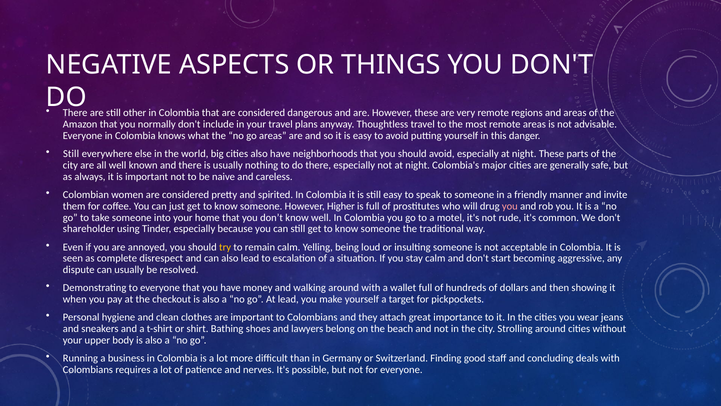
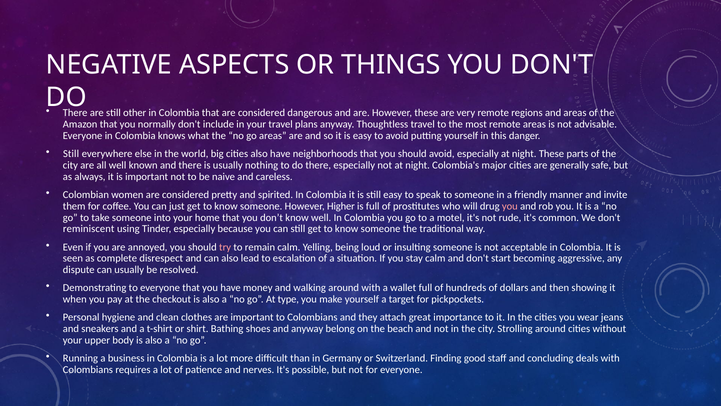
shareholder: shareholder -> reminiscent
try colour: yellow -> pink
At lead: lead -> type
and lawyers: lawyers -> anyway
